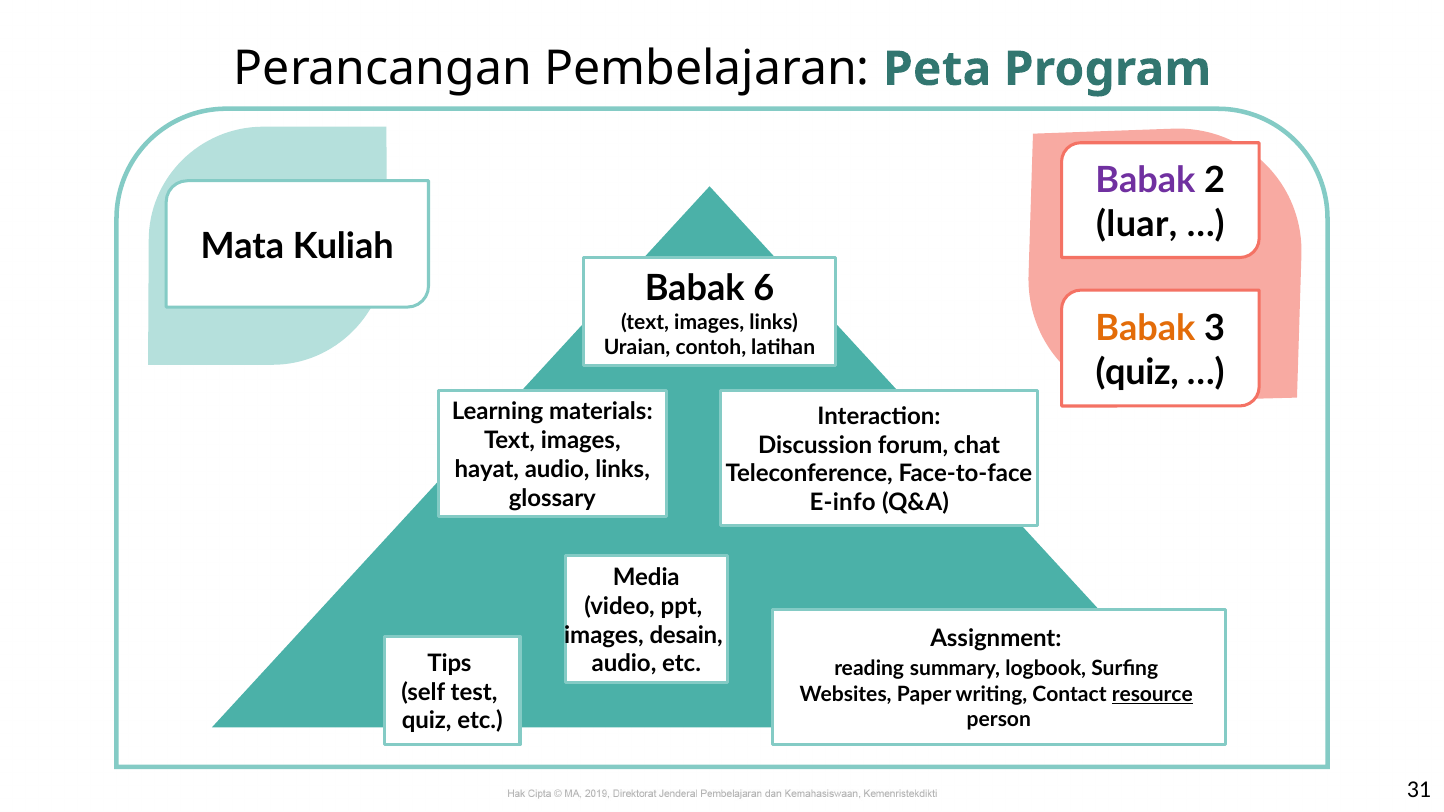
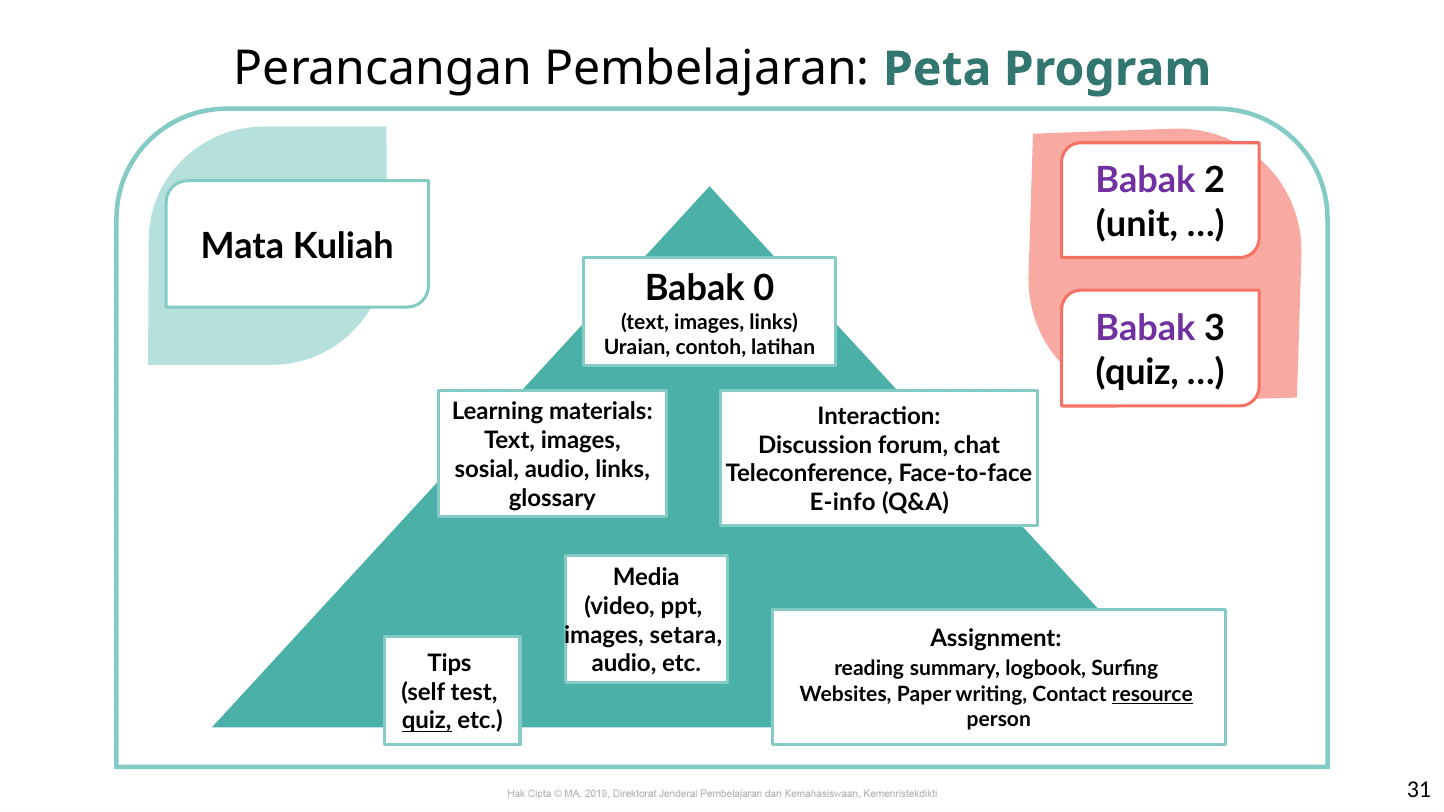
luar: luar -> unit
6: 6 -> 0
Babak at (1145, 329) colour: orange -> purple
hayat: hayat -> sosial
desain: desain -> setara
quiz at (427, 721) underline: none -> present
